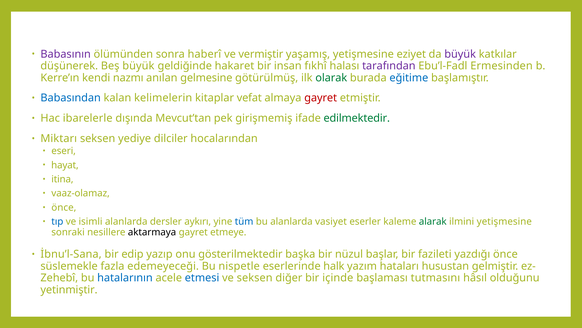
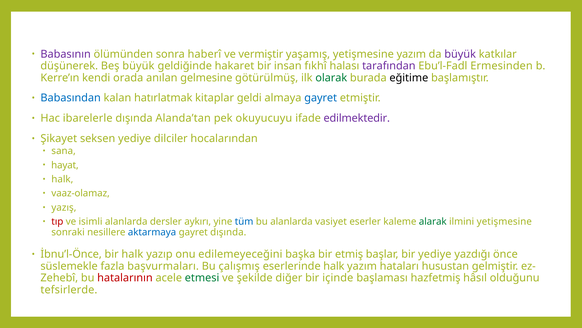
yetişmesine eziyet: eziyet -> yazım
nazmı: nazmı -> orada
eğitime colour: blue -> black
kelimelerin: kelimelerin -> hatırlatmak
vefat: vefat -> geldi
gayret at (321, 98) colour: red -> blue
Mevcut’tan: Mevcut’tan -> Alanda’tan
girişmemiş: girişmemiş -> okuyucuyu
edilmektedir colour: green -> purple
Miktarı: Miktarı -> Şikayet
eseri: eseri -> sana
itina at (62, 179): itina -> halk
önce at (64, 207): önce -> yazış
tıp colour: blue -> red
aktarmaya colour: black -> blue
gayret etmeye: etmeye -> dışında
İbnu’l-Sana: İbnu’l-Sana -> İbnu’l-Önce
bir edip: edip -> halk
gösterilmektedir: gösterilmektedir -> edilemeyeceğini
nüzul: nüzul -> etmiş
bir fazileti: fazileti -> yediye
edemeyeceği: edemeyeceği -> başvurmaları
nispetle: nispetle -> çalışmış
hatalarının colour: blue -> red
etmesi colour: blue -> green
ve seksen: seksen -> şekilde
tutmasını: tutmasını -> hazfetmiş
yetinmiştir: yetinmiştir -> tefsirlerde
